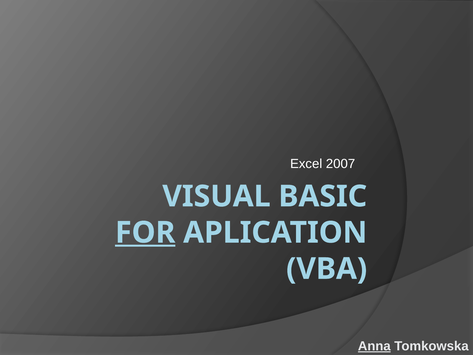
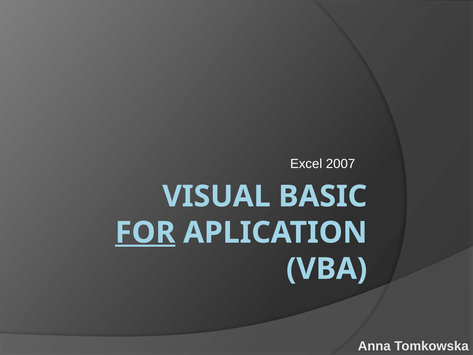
Anna underline: present -> none
